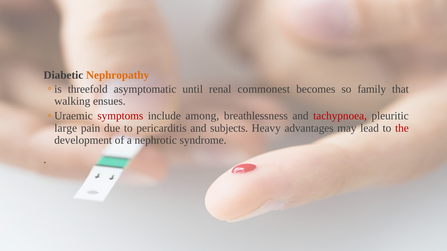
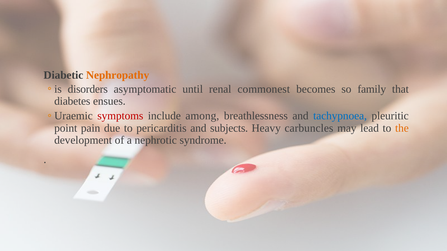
threefold: threefold -> disorders
walking: walking -> diabetes
tachypnoea colour: red -> blue
large: large -> point
advantages: advantages -> carbuncles
the colour: red -> orange
